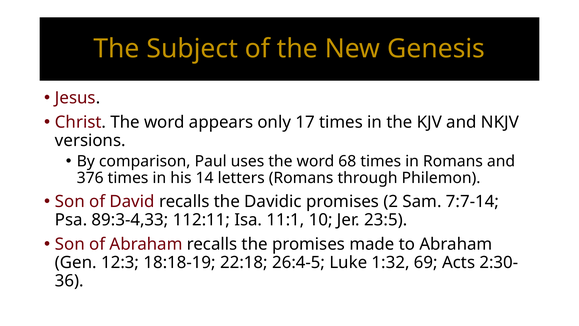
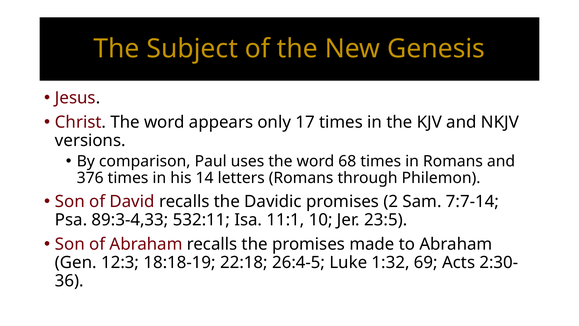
112:11: 112:11 -> 532:11
